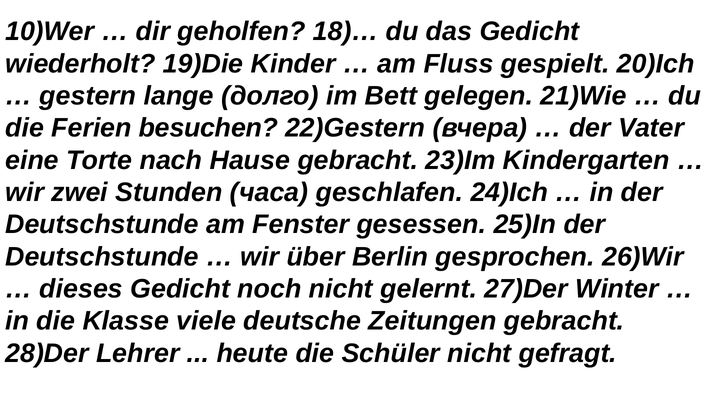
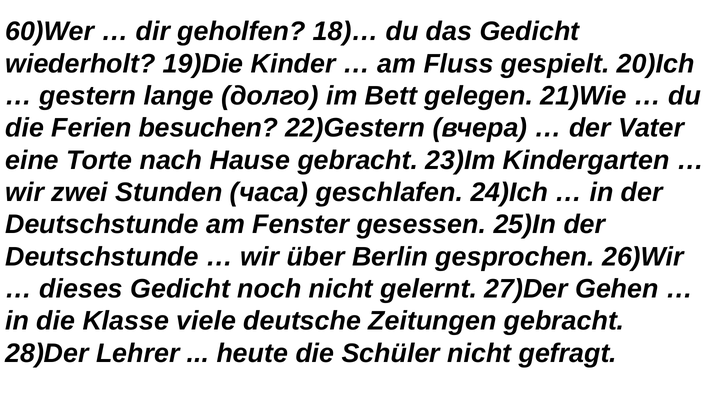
10)Wer: 10)Wer -> 60)Wer
Winter: Winter -> Gehen
